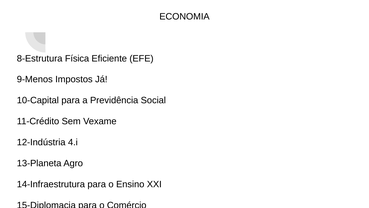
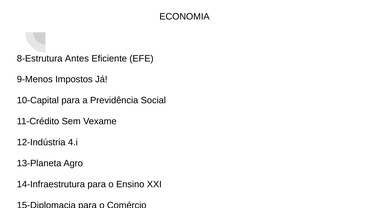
Física: Física -> Antes
